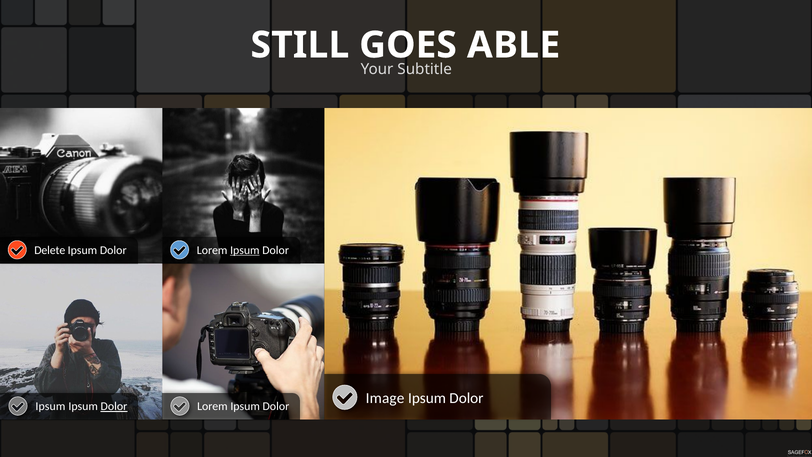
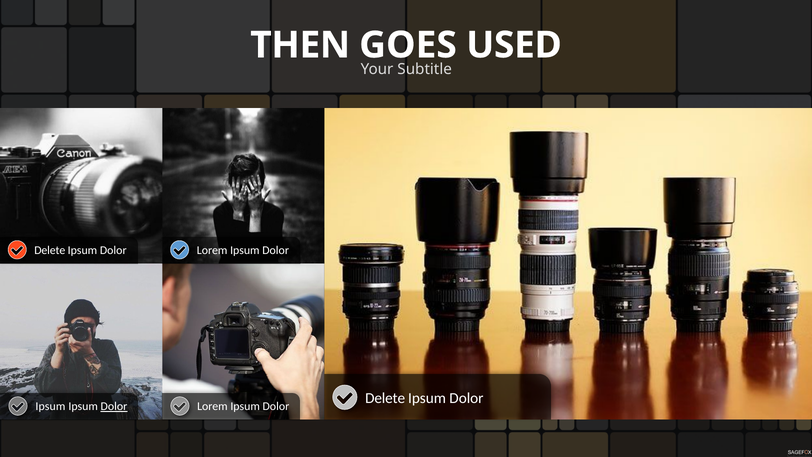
STILL: STILL -> THEN
ABLE: ABLE -> USED
Ipsum at (245, 250) underline: present -> none
Image at (385, 398): Image -> Delete
